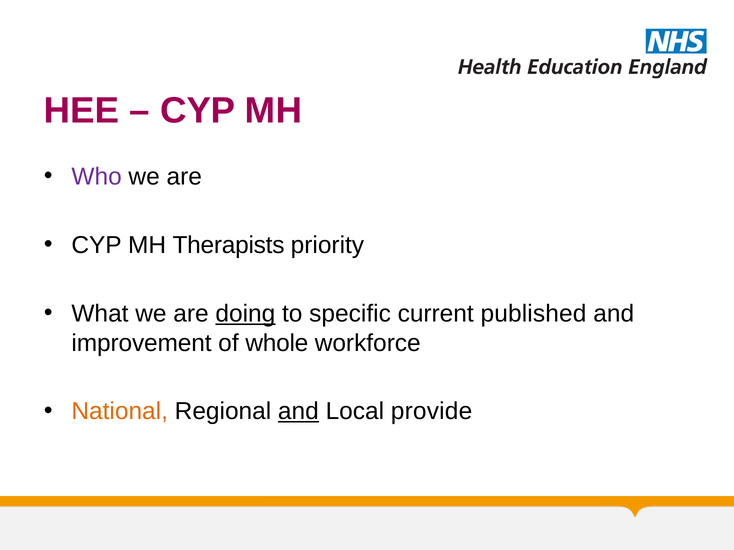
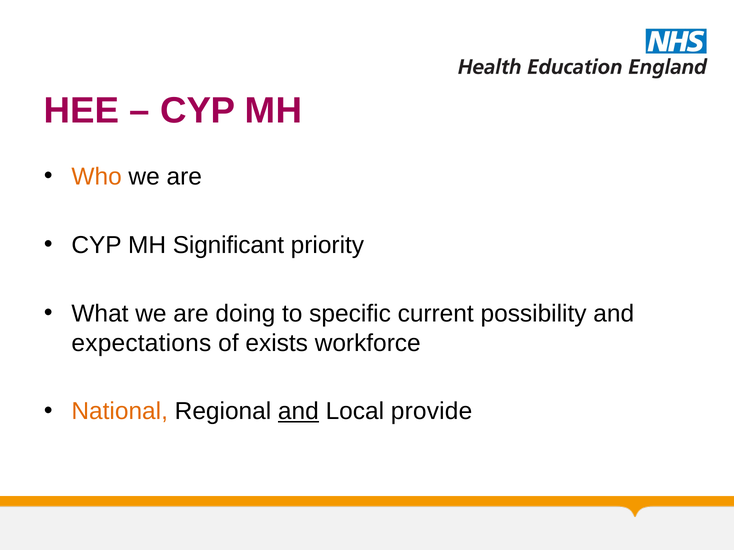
Who colour: purple -> orange
Therapists: Therapists -> Significant
doing underline: present -> none
published: published -> possibility
improvement: improvement -> expectations
whole: whole -> exists
